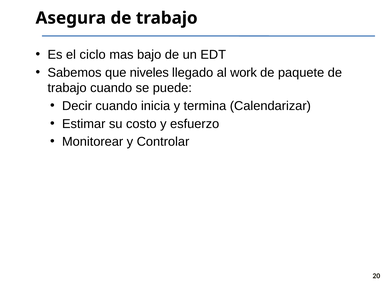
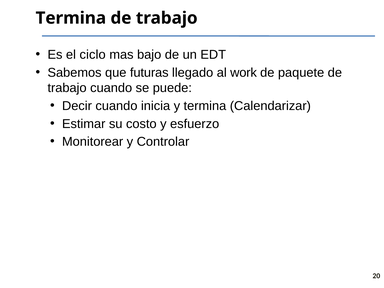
Asegura at (71, 18): Asegura -> Termina
niveles: niveles -> futuras
